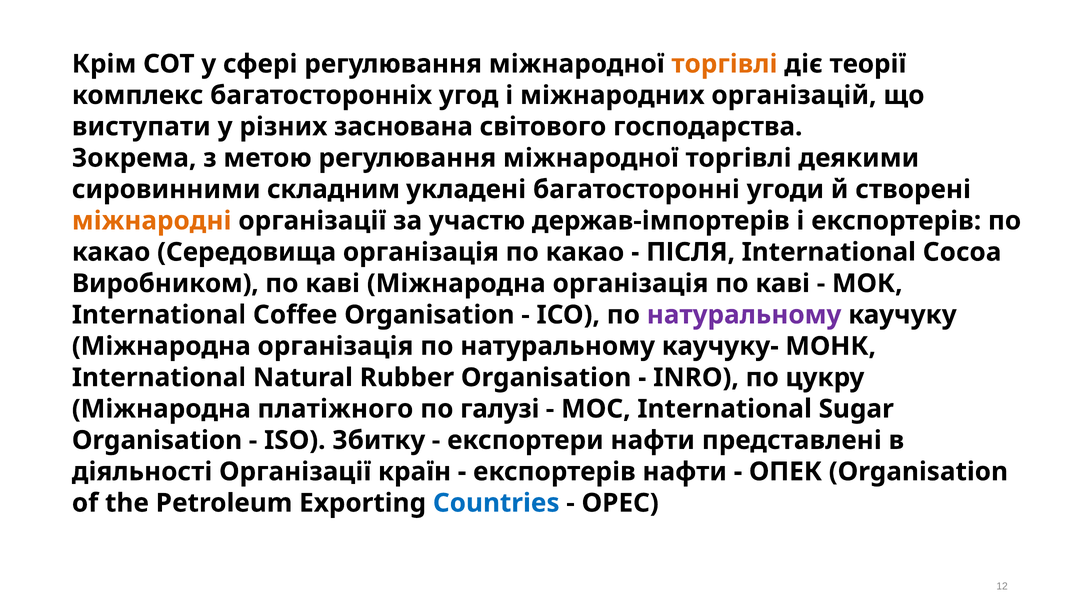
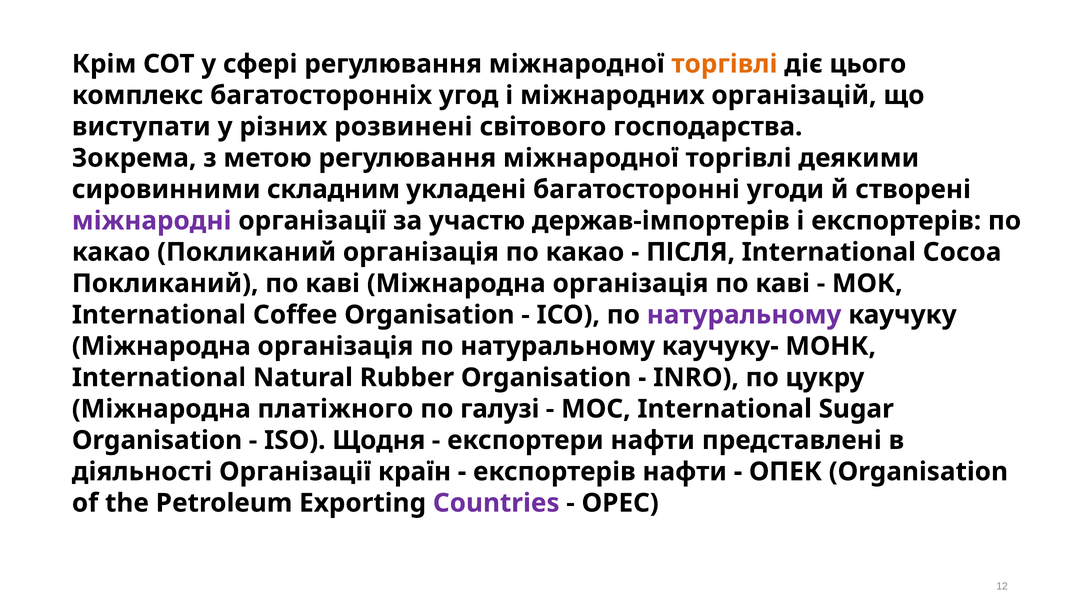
теорії: теорії -> цього
заснована: заснована -> розвинені
міжнародні colour: orange -> purple
какао Середовища: Середовища -> Покликаний
Виробником at (165, 283): Виробником -> Покликаний
Збитку: Збитку -> Щодня
Countries colour: blue -> purple
